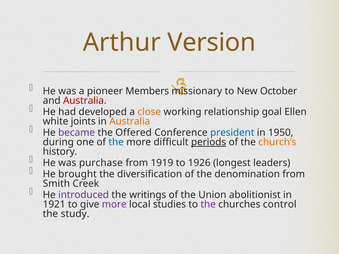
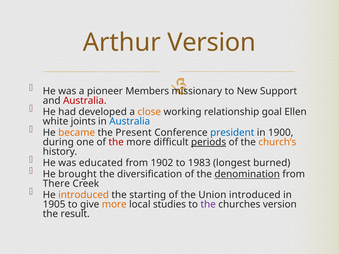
October: October -> Support
Australia at (130, 122) colour: orange -> blue
became colour: purple -> orange
Offered: Offered -> Present
1950: 1950 -> 1900
the at (116, 142) colour: blue -> red
purchase: purchase -> educated
1919: 1919 -> 1902
1926: 1926 -> 1983
leaders: leaders -> burned
denomination underline: none -> present
Smith: Smith -> There
introduced at (84, 195) colour: purple -> orange
writings: writings -> starting
Union abolitionist: abolitionist -> introduced
1921: 1921 -> 1905
more at (114, 205) colour: purple -> orange
churches control: control -> version
study: study -> result
